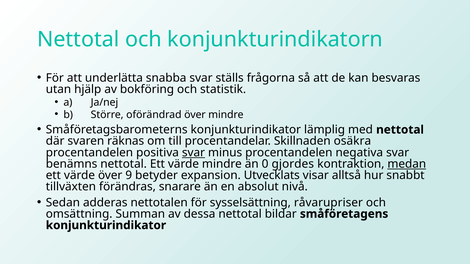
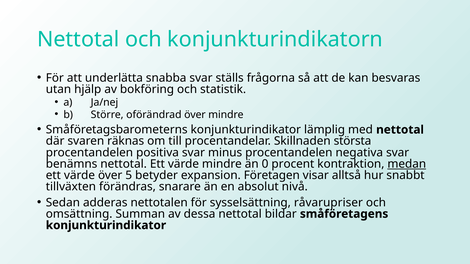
osäkra: osäkra -> största
svar at (193, 153) underline: present -> none
gjordes: gjordes -> procent
9: 9 -> 5
Utvecklats: Utvecklats -> Företagen
